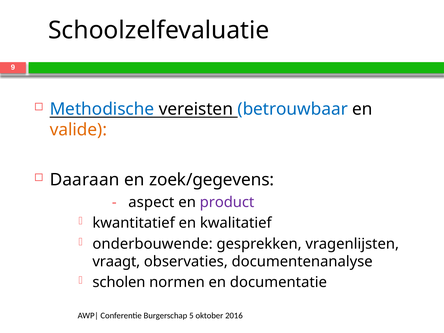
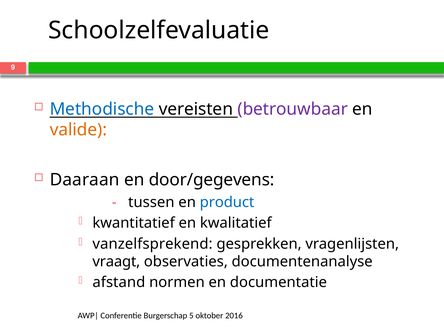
betrouwbaar colour: blue -> purple
zoek/gegevens: zoek/gegevens -> door/gegevens
aspect: aspect -> tussen
product colour: purple -> blue
onderbouwende: onderbouwende -> vanzelfsprekend
scholen: scholen -> afstand
